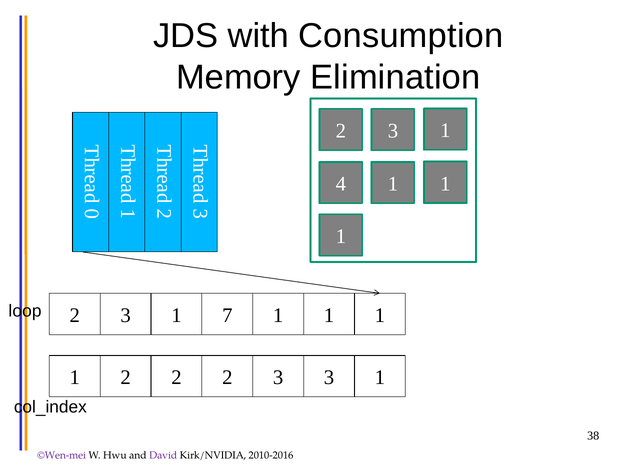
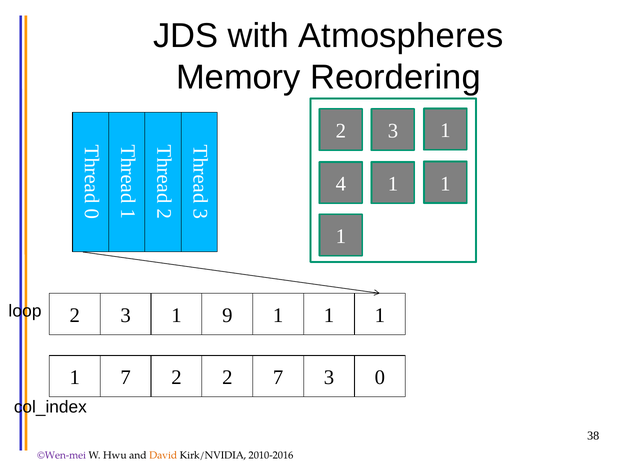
Consumption: Consumption -> Atmospheres
Elimination: Elimination -> Reordering
7: 7 -> 9
1 2: 2 -> 7
2 2 3: 3 -> 7
1 at (380, 377): 1 -> 0
David colour: purple -> orange
